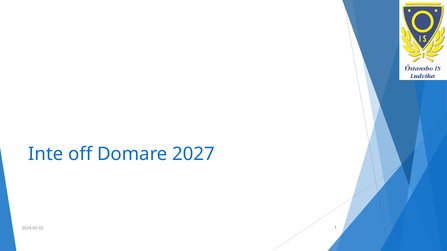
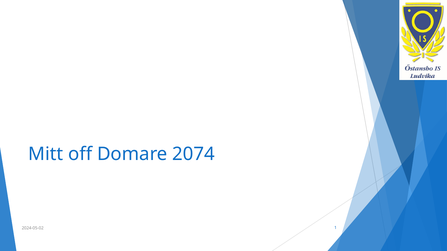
Inte: Inte -> Mitt
2027: 2027 -> 2074
